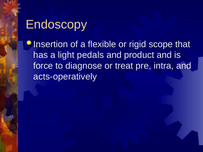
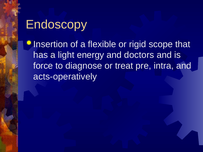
pedals: pedals -> energy
product: product -> doctors
